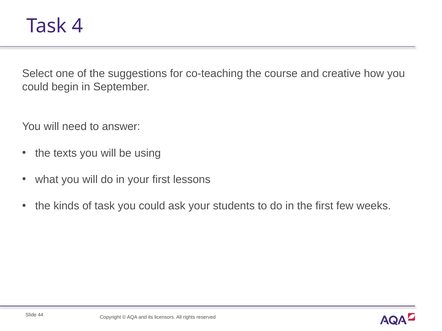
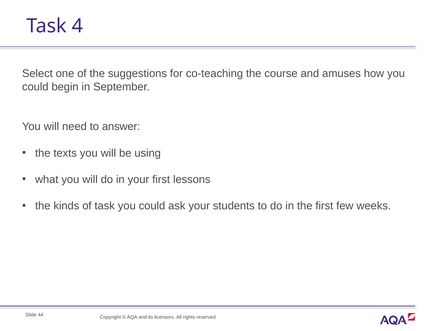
creative: creative -> amuses
